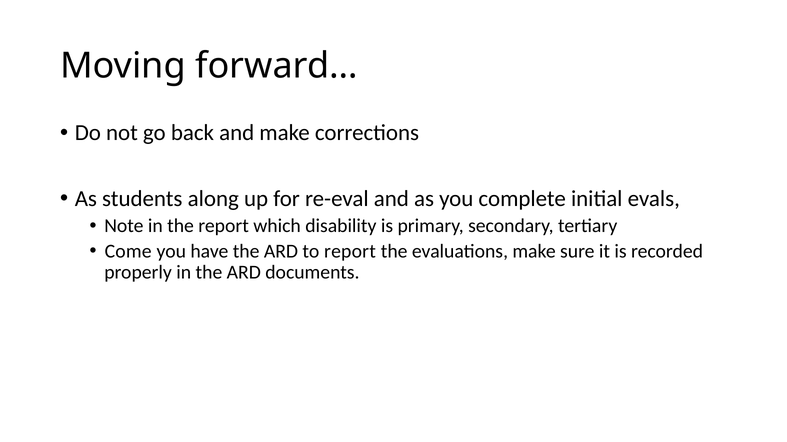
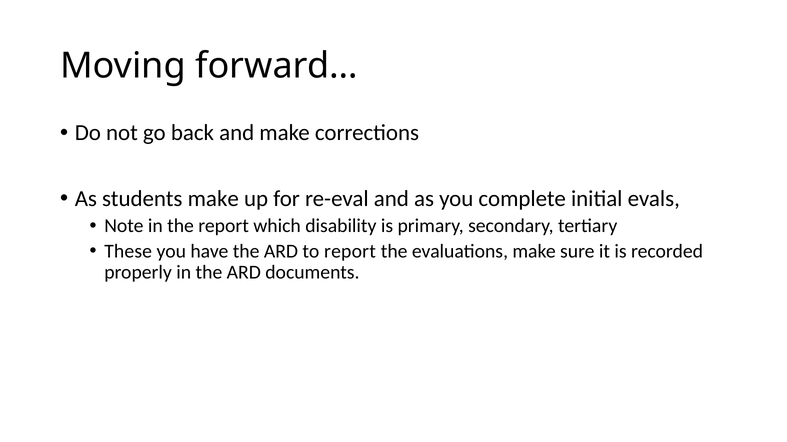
students along: along -> make
Come: Come -> These
